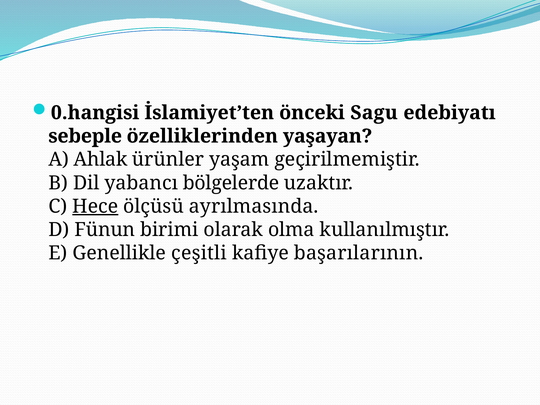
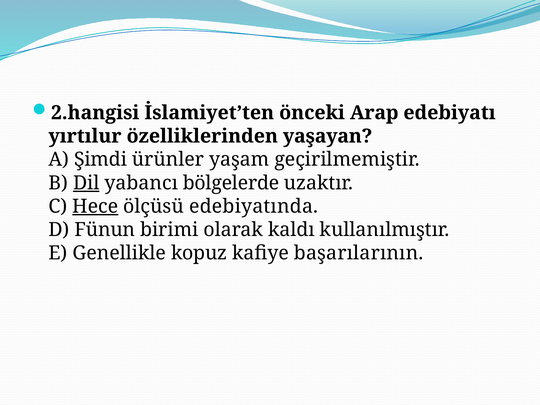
0.hangisi: 0.hangisi -> 2.hangisi
Sagu: Sagu -> Arap
sebeple: sebeple -> yırtılur
Ahlak: Ahlak -> Şimdi
Dil underline: none -> present
ayrılmasında: ayrılmasında -> edebiyatında
olma: olma -> kaldı
çeşitli: çeşitli -> kopuz
